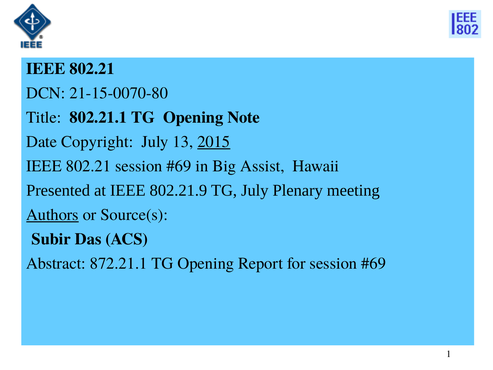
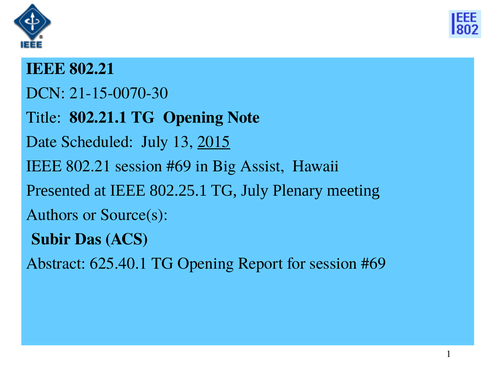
21-15-0070-80: 21-15-0070-80 -> 21-15-0070-30
Copyright: Copyright -> Scheduled
802.21.9: 802.21.9 -> 802.25.1
Authors underline: present -> none
872.21.1: 872.21.1 -> 625.40.1
